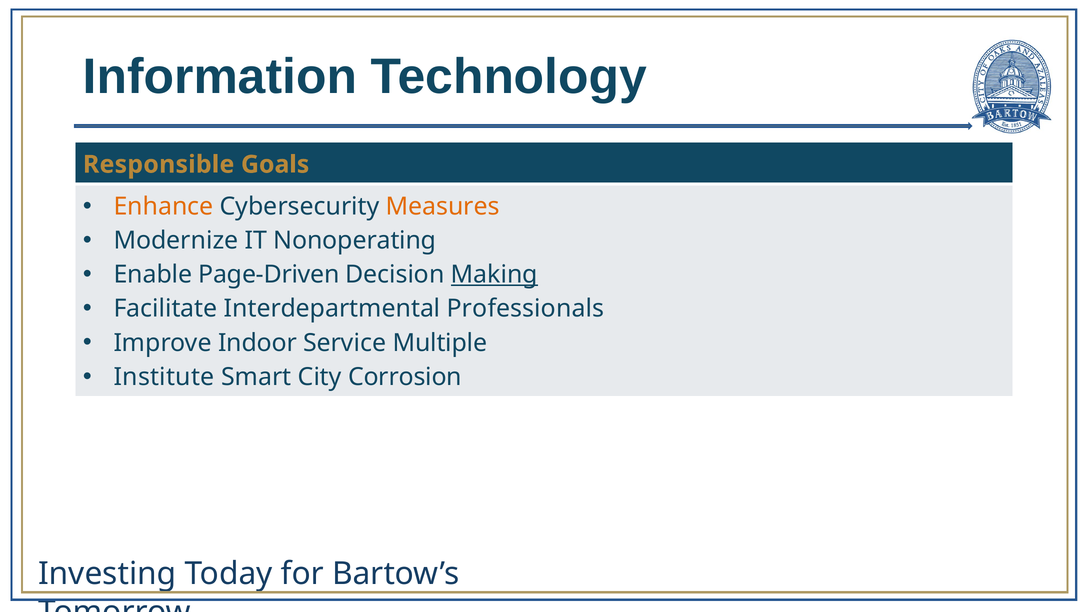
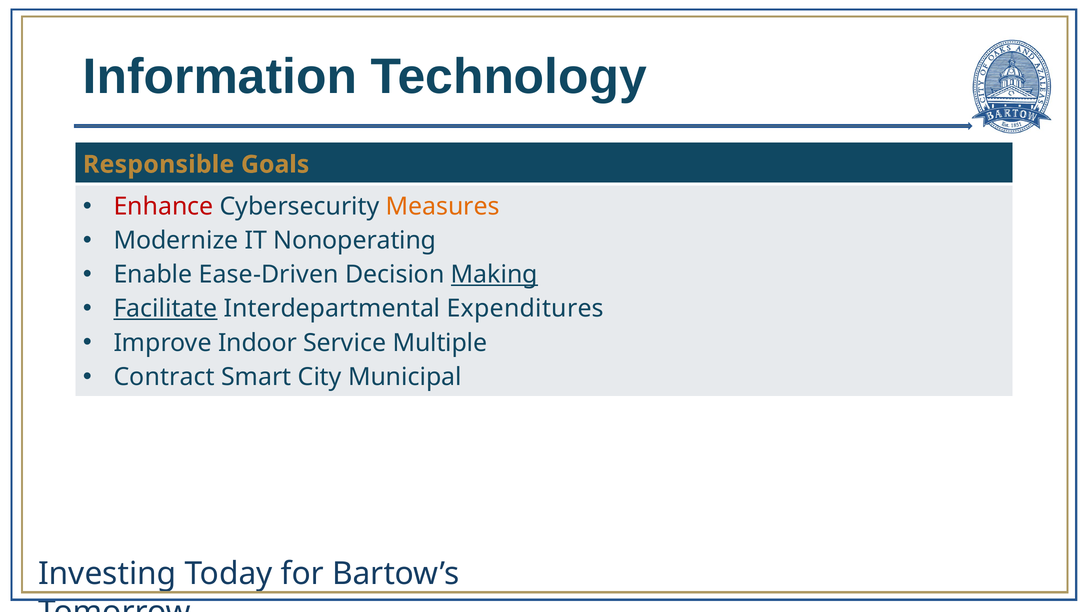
Enhance colour: orange -> red
Page-Driven: Page-Driven -> Ease-Driven
Facilitate underline: none -> present
Professionals: Professionals -> Expenditures
Institute: Institute -> Contract
Corrosion: Corrosion -> Municipal
